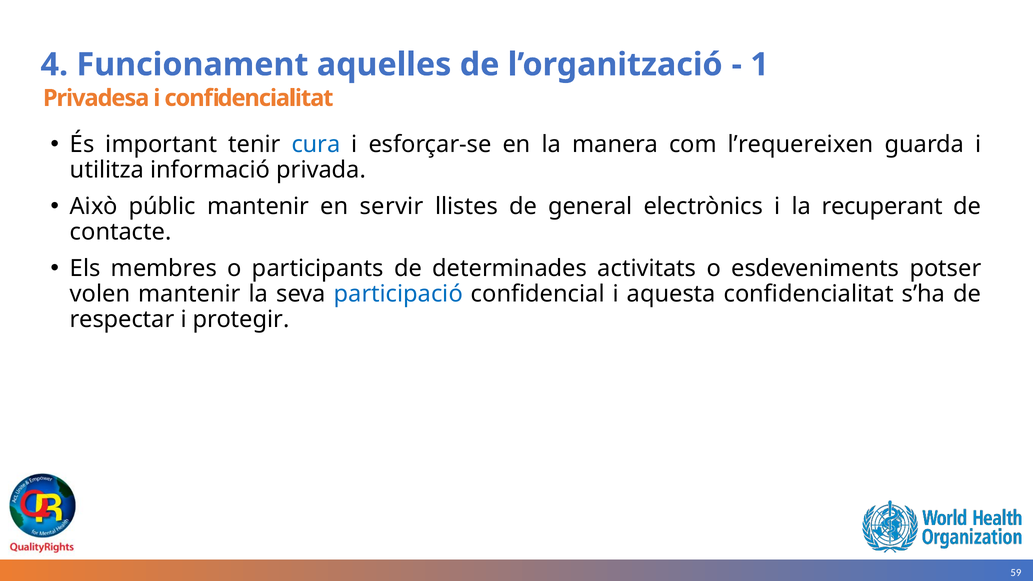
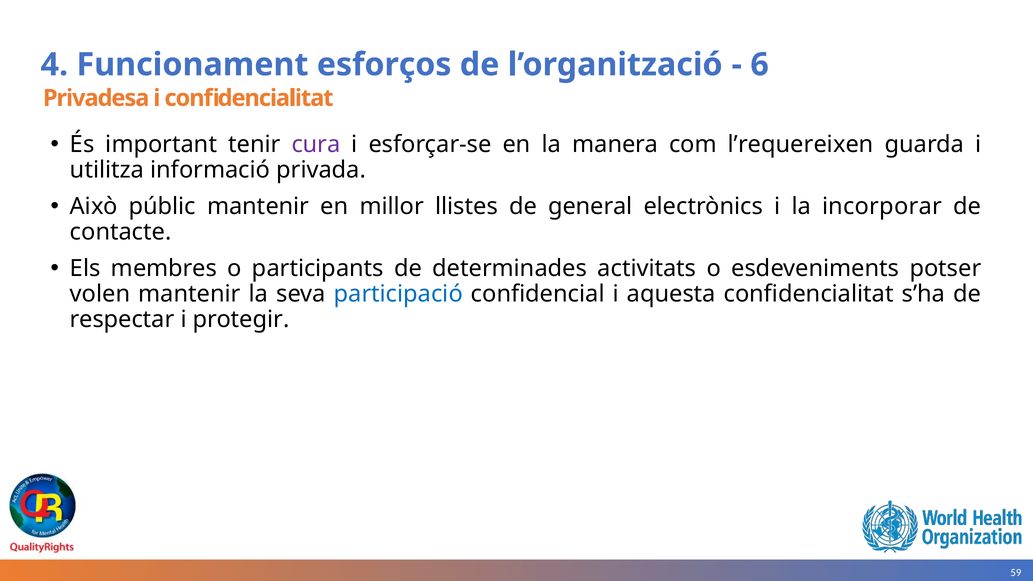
aquelles: aquelles -> esforços
1: 1 -> 6
cura colour: blue -> purple
servir: servir -> millor
recuperant: recuperant -> incorporar
